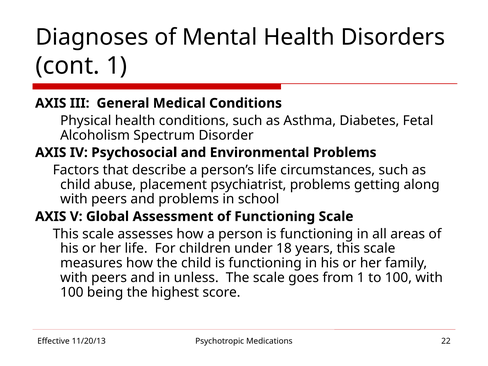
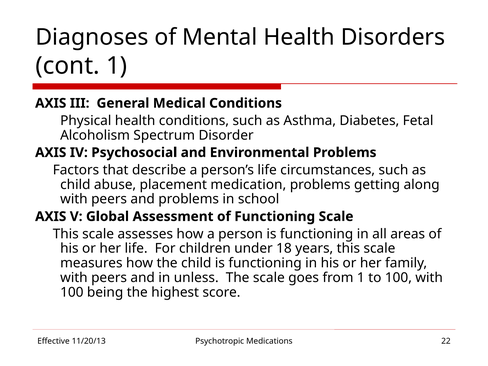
psychiatrist: psychiatrist -> medication
